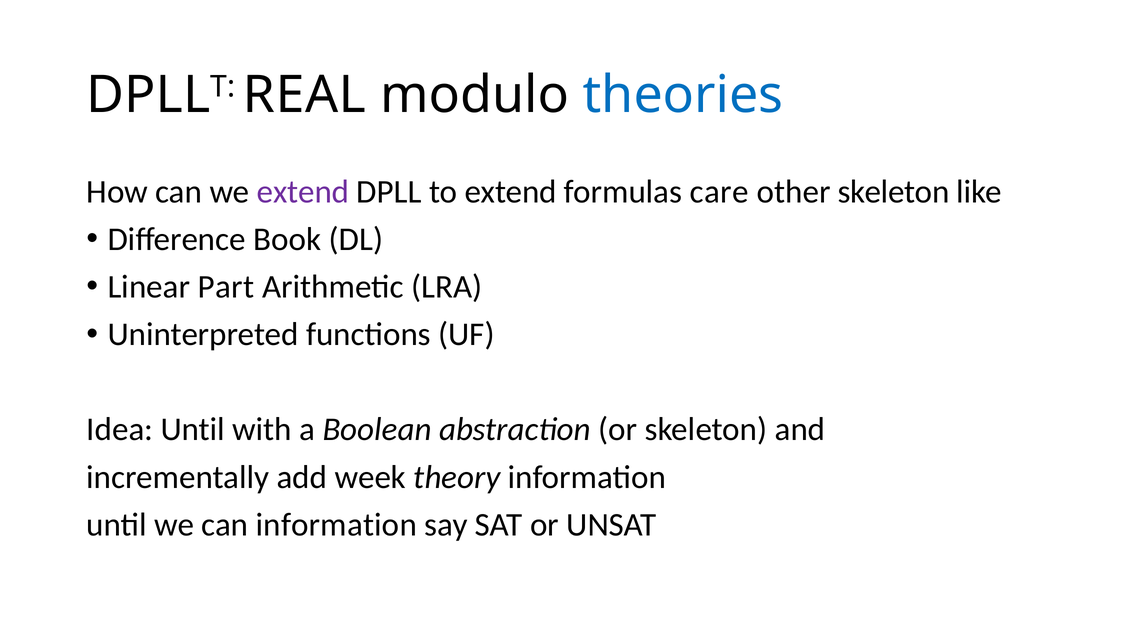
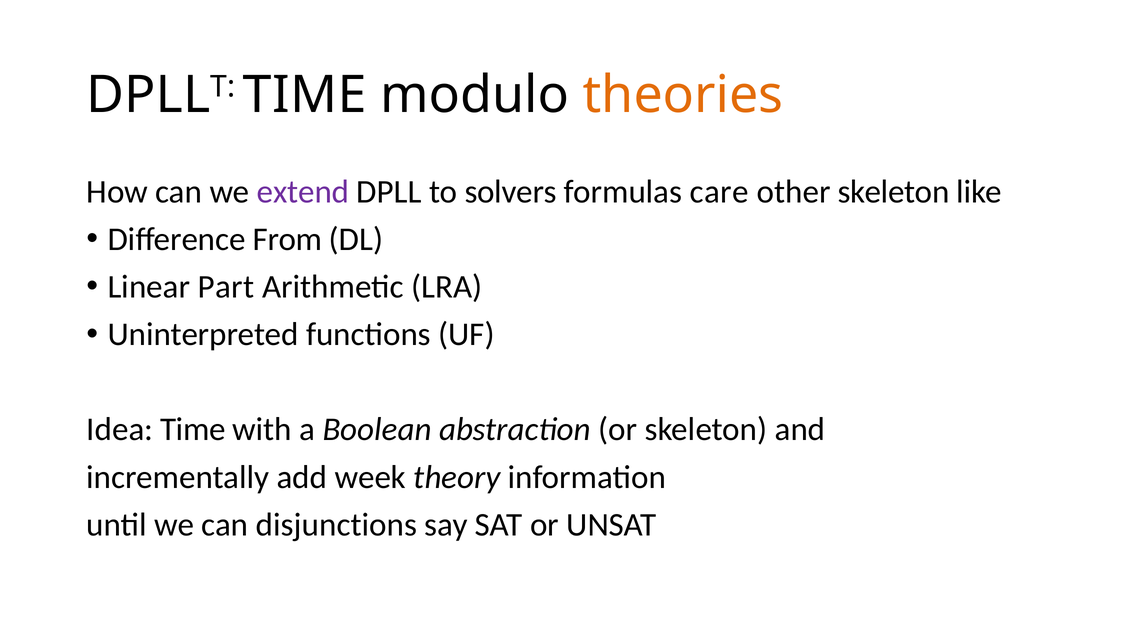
DPLLT REAL: REAL -> TIME
theories colour: blue -> orange
to extend: extend -> solvers
Book: Book -> From
Idea Until: Until -> Time
can information: information -> disjunctions
